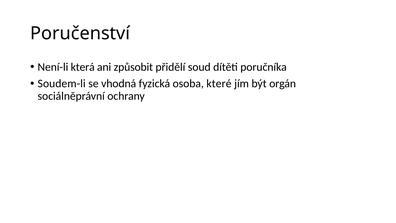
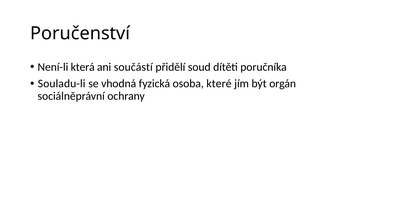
způsobit: způsobit -> součástí
Soudem-li: Soudem-li -> Souladu-li
